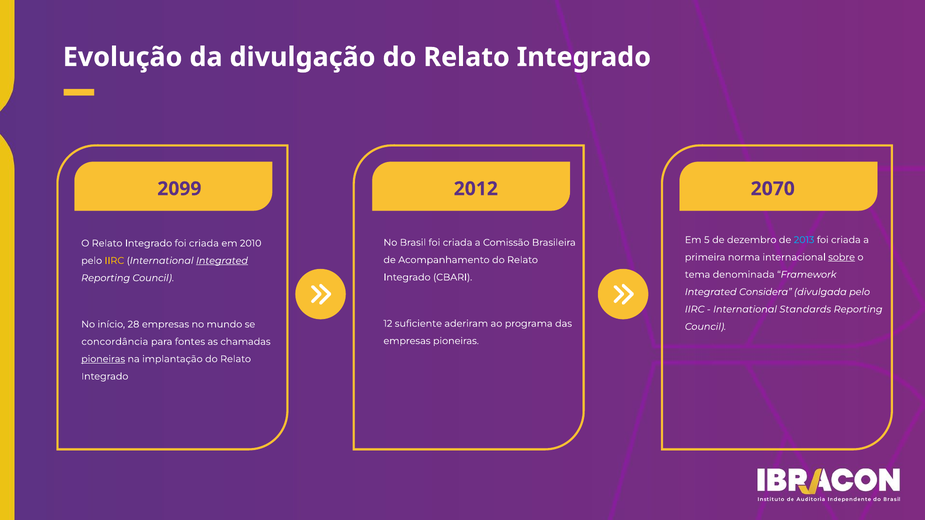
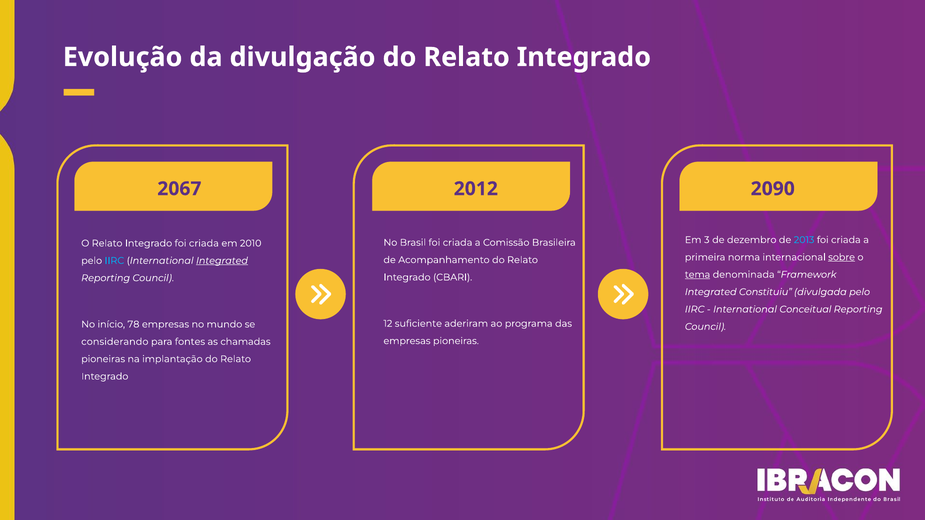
2099: 2099 -> 2067
2070: 2070 -> 2090
5: 5 -> 3
IIRC at (114, 261) colour: yellow -> light blue
tema underline: none -> present
Considera: Considera -> Constituiu
Standards: Standards -> Conceitual
28: 28 -> 78
concordância: concordância -> considerando
pioneiras at (103, 359) underline: present -> none
